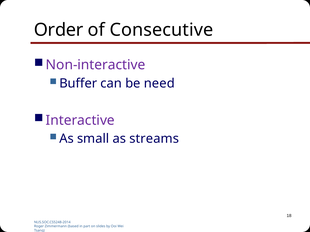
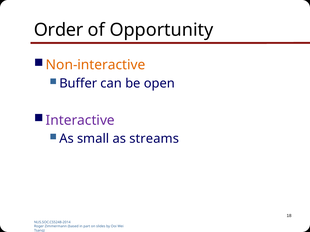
Consecutive: Consecutive -> Opportunity
Non-interactive colour: purple -> orange
need: need -> open
